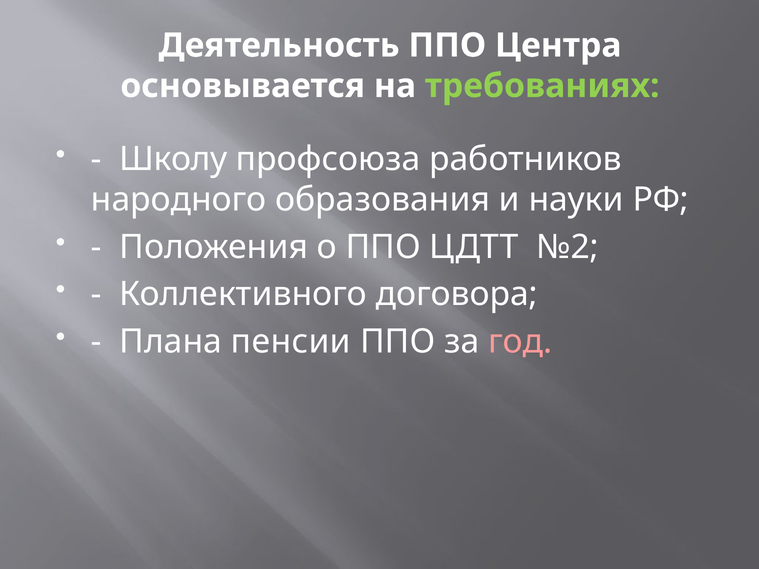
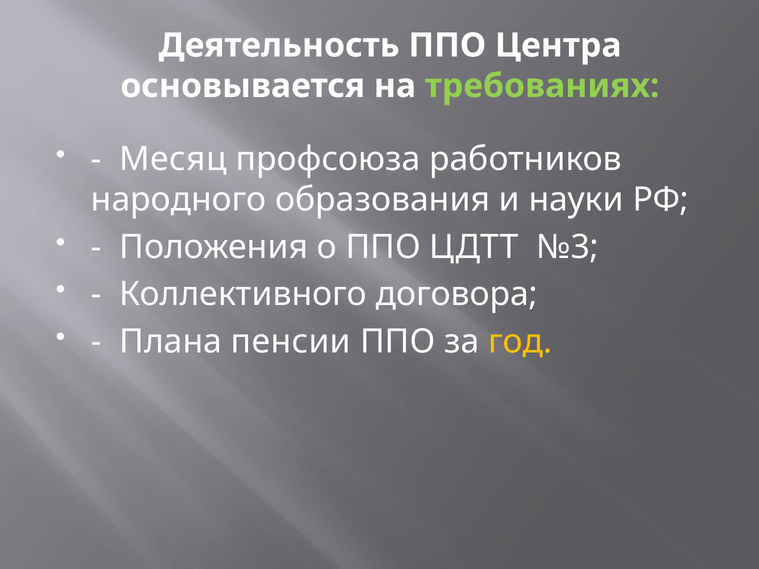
Школу: Школу -> Месяц
№2: №2 -> №3
год colour: pink -> yellow
